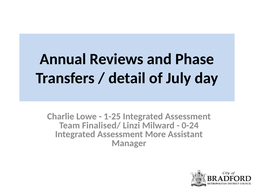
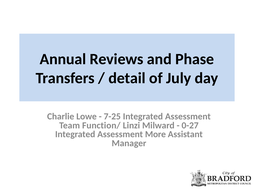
1-25: 1-25 -> 7-25
Finalised/: Finalised/ -> Function/
0-24: 0-24 -> 0-27
